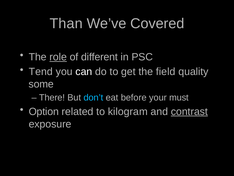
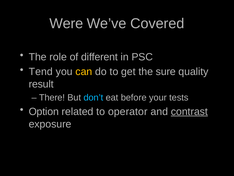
Than: Than -> Were
role underline: present -> none
can colour: white -> yellow
field: field -> sure
some: some -> result
must: must -> tests
kilogram: kilogram -> operator
